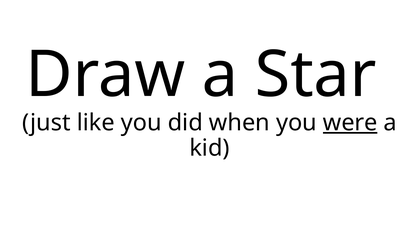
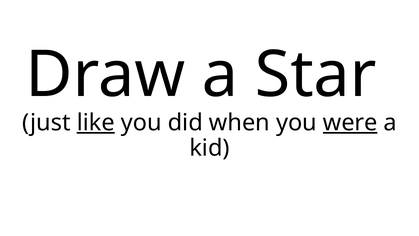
like underline: none -> present
